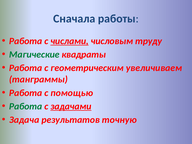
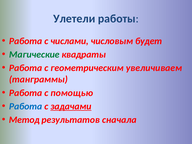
Сначала: Сначала -> Улетели
числами underline: present -> none
труду: труду -> будет
Работа at (26, 106) colour: green -> blue
Задача: Задача -> Метод
точную: точную -> сначала
